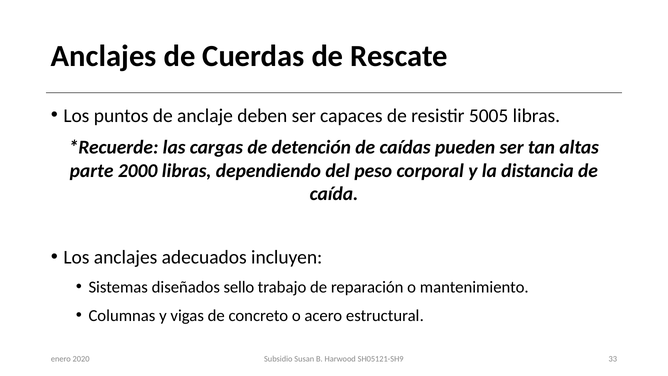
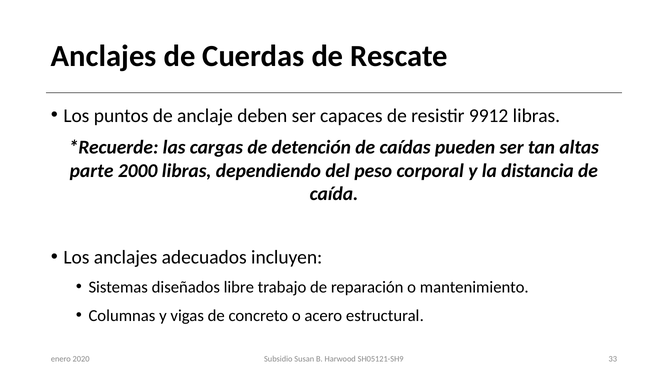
5005: 5005 -> 9912
sello: sello -> libre
